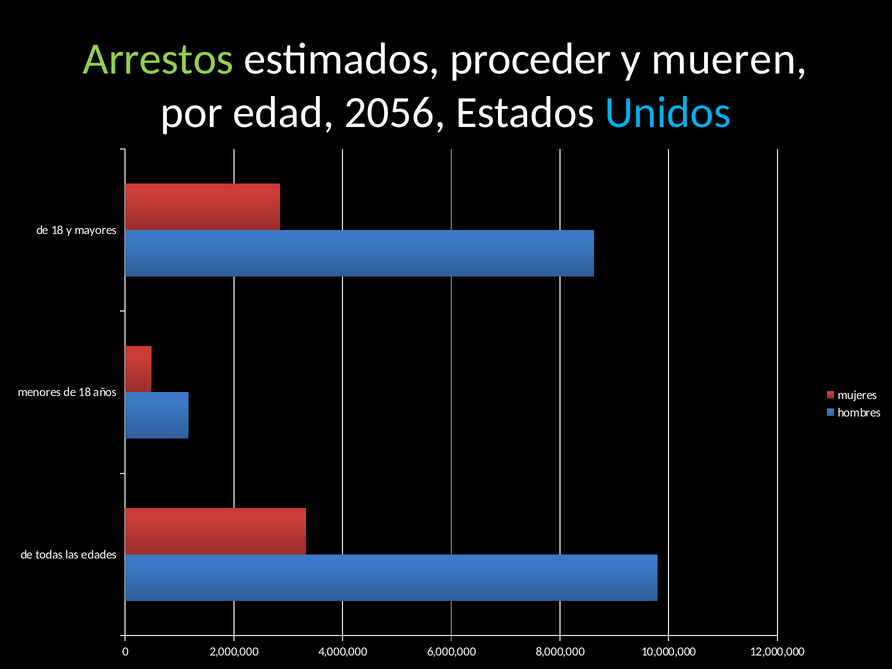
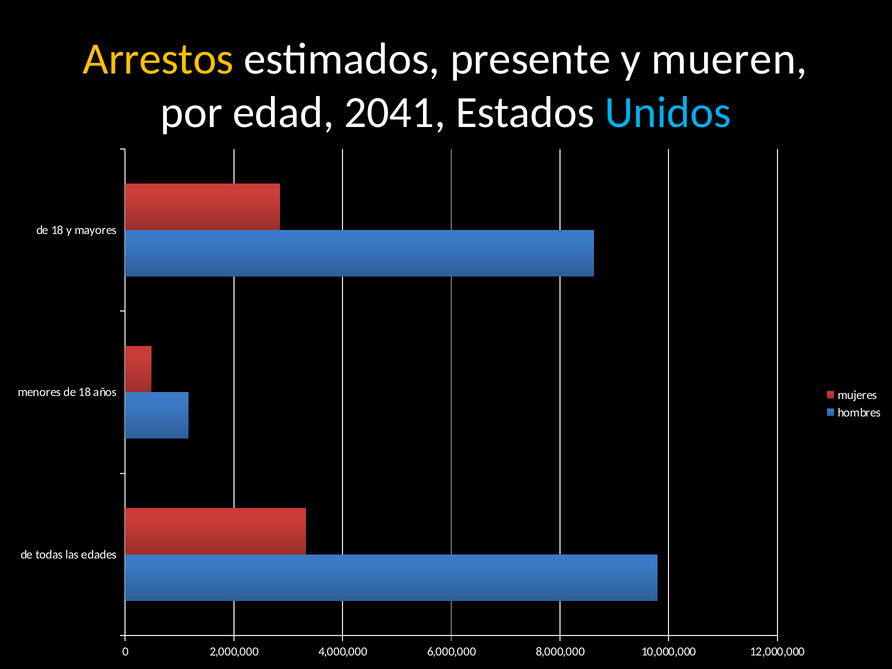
Arrestos colour: light green -> yellow
proceder: proceder -> presente
2056: 2056 -> 2041
